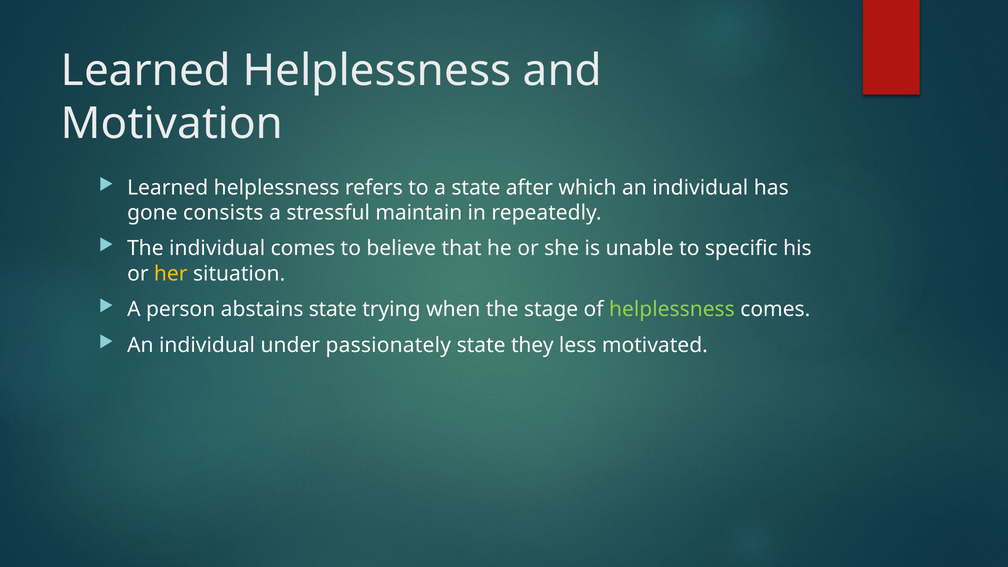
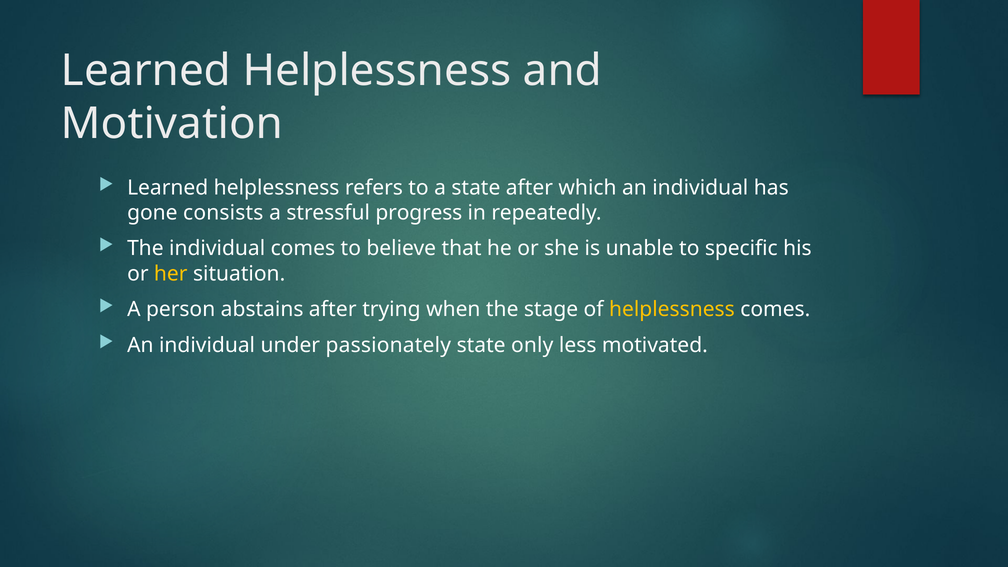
maintain: maintain -> progress
abstains state: state -> after
helplessness at (672, 309) colour: light green -> yellow
they: they -> only
